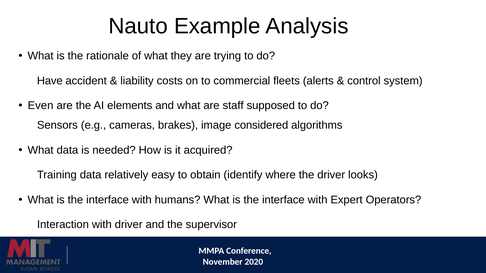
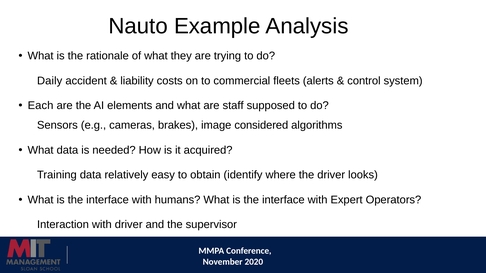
Have: Have -> Daily
Even: Even -> Each
